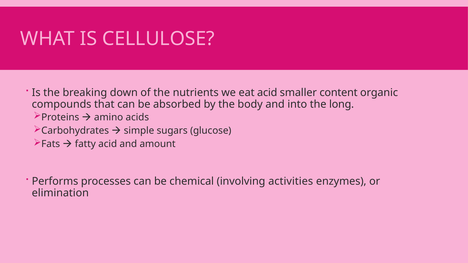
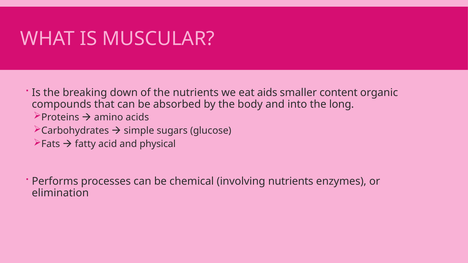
CELLULOSE: CELLULOSE -> MUSCULAR
eat acid: acid -> aids
amount: amount -> physical
involving activities: activities -> nutrients
